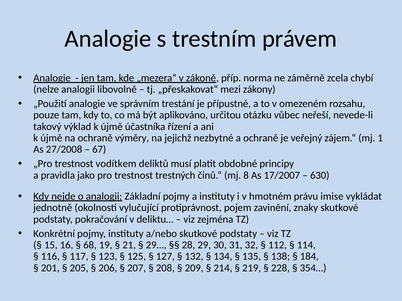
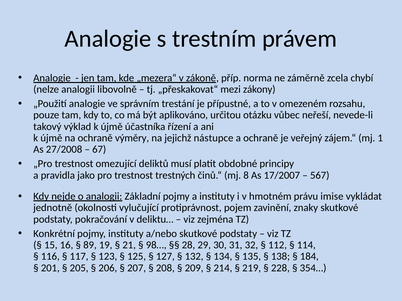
nezbytné: nezbytné -> nástupce
vodítkem: vodítkem -> omezující
630: 630 -> 567
68: 68 -> 89
29…: 29… -> 98…
